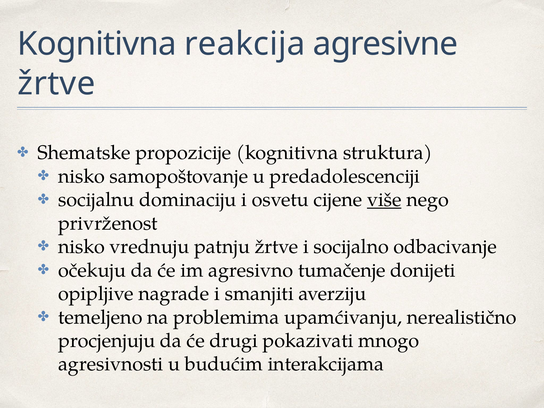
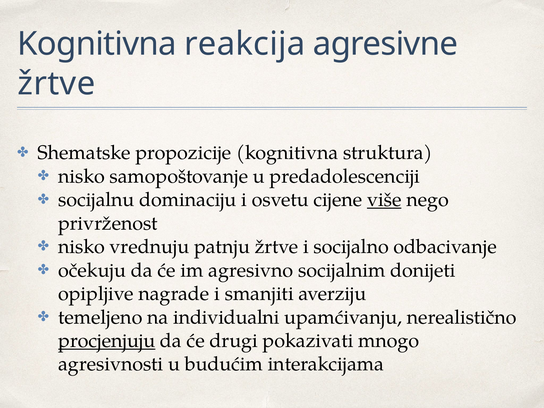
tumačenje: tumačenje -> socijalnim
problemima: problemima -> individualni
procjenjuju underline: none -> present
